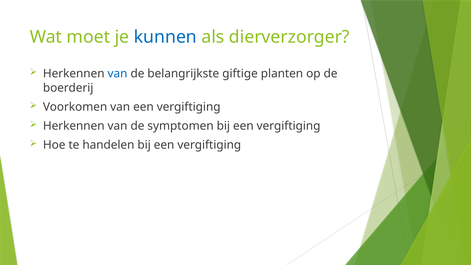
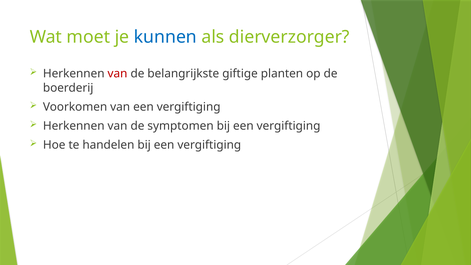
van at (118, 74) colour: blue -> red
